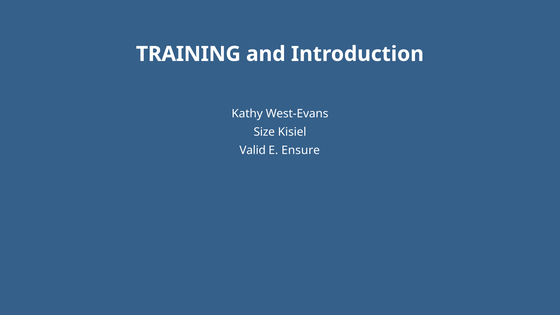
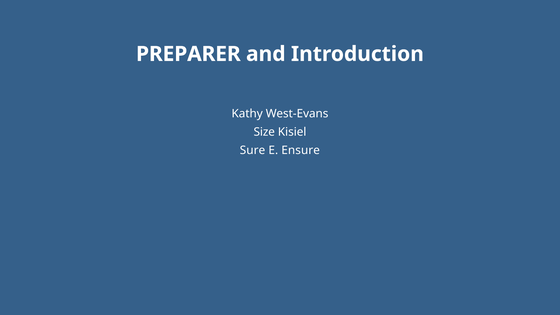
TRAINING: TRAINING -> PREPARER
Valid: Valid -> Sure
